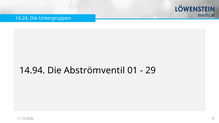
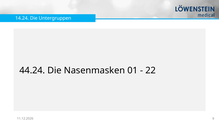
14.94: 14.94 -> 44.24
Abströmventil: Abströmventil -> Nasenmasken
29: 29 -> 22
